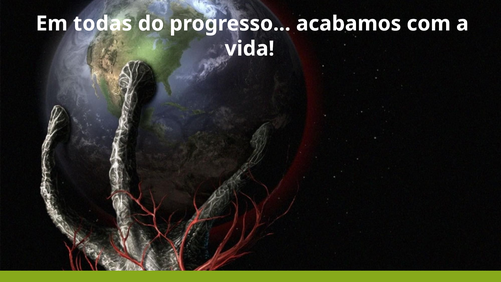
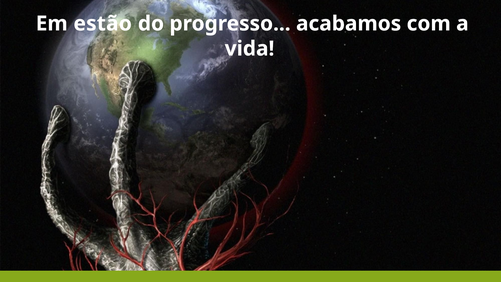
todas: todas -> estão
